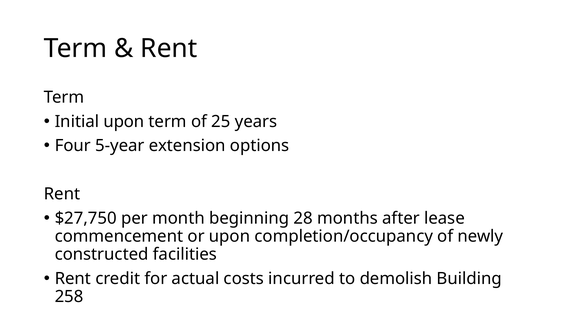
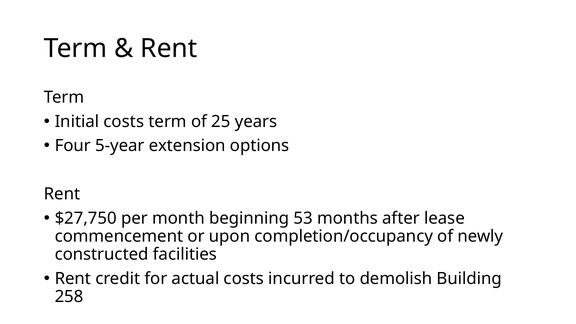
Initial upon: upon -> costs
28: 28 -> 53
